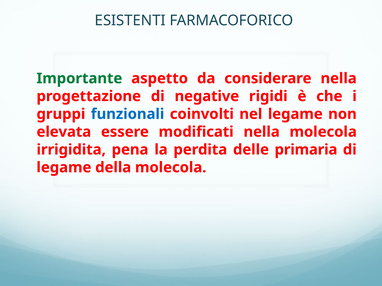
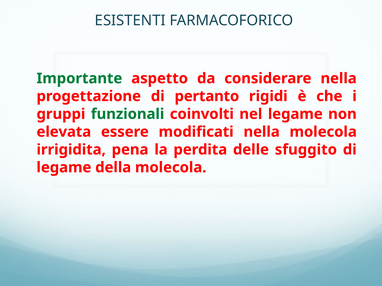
negative: negative -> pertanto
funzionali colour: blue -> green
primaria: primaria -> sfuggito
